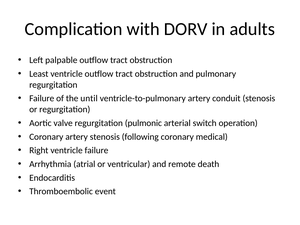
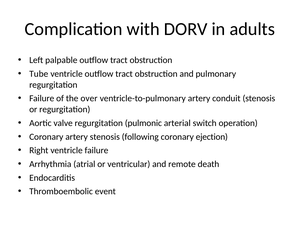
Least: Least -> Tube
until: until -> over
medical: medical -> ejection
